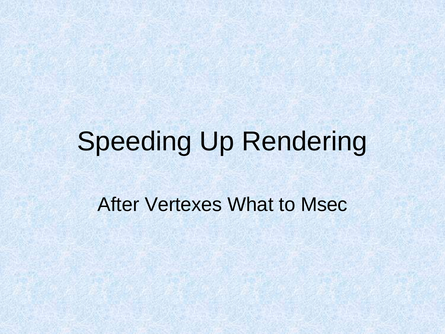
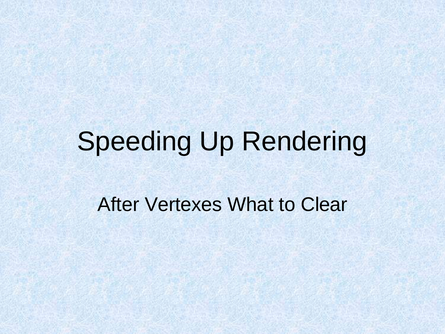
Msec: Msec -> Clear
